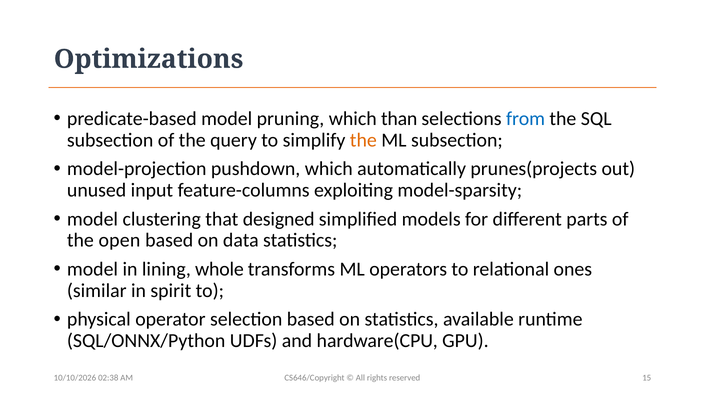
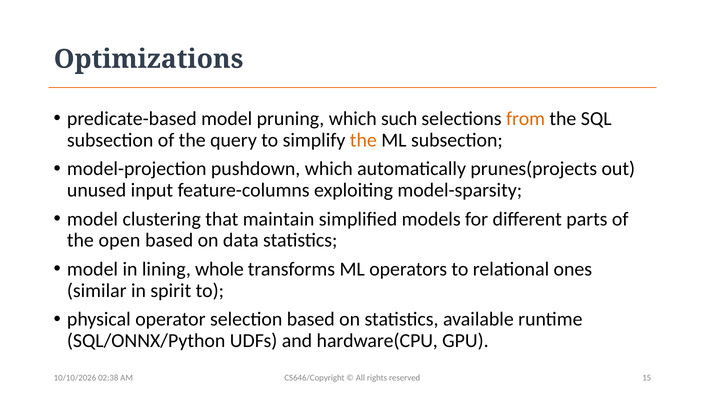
than: than -> such
from colour: blue -> orange
designed: designed -> maintain
